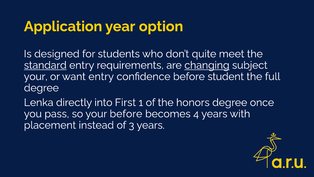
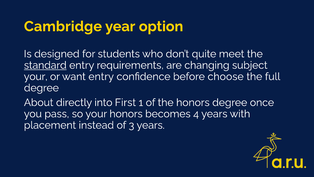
Application: Application -> Cambridge
changing underline: present -> none
student: student -> choose
Lenka: Lenka -> About
your before: before -> honors
